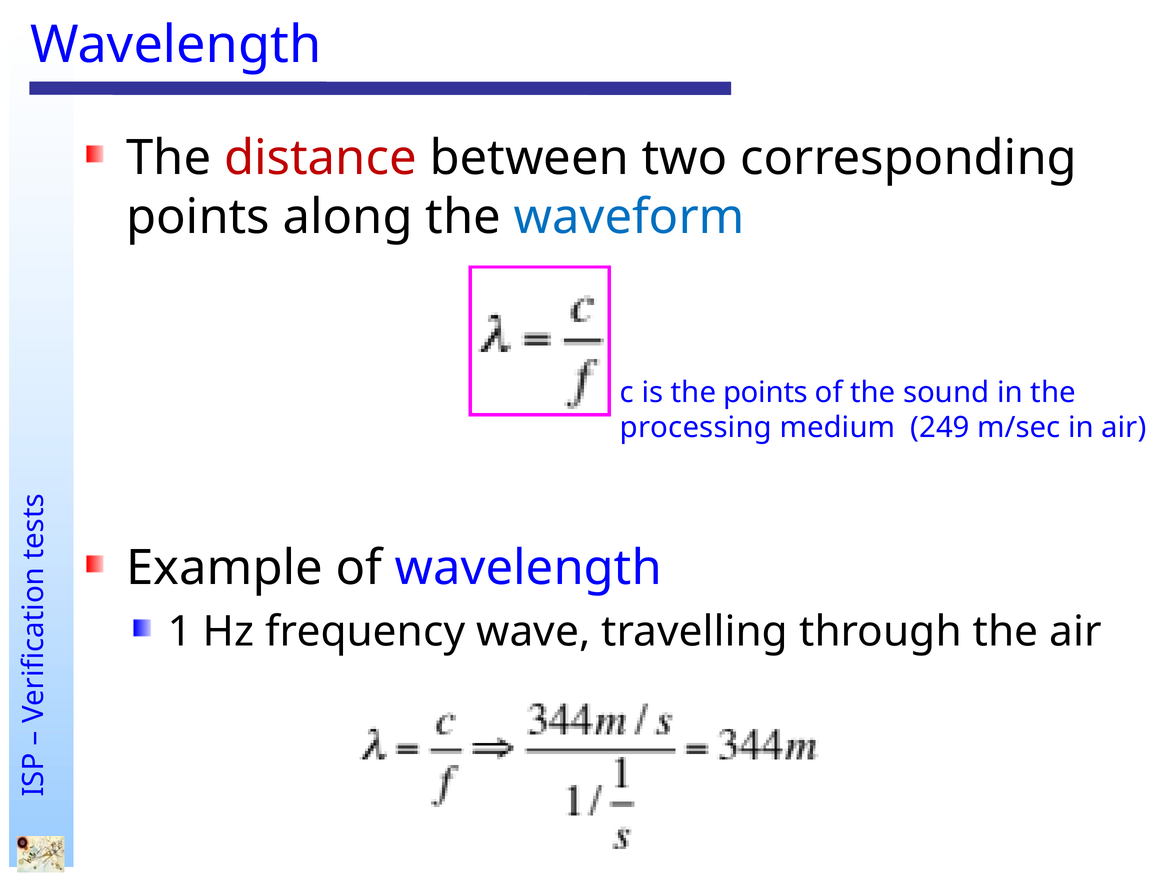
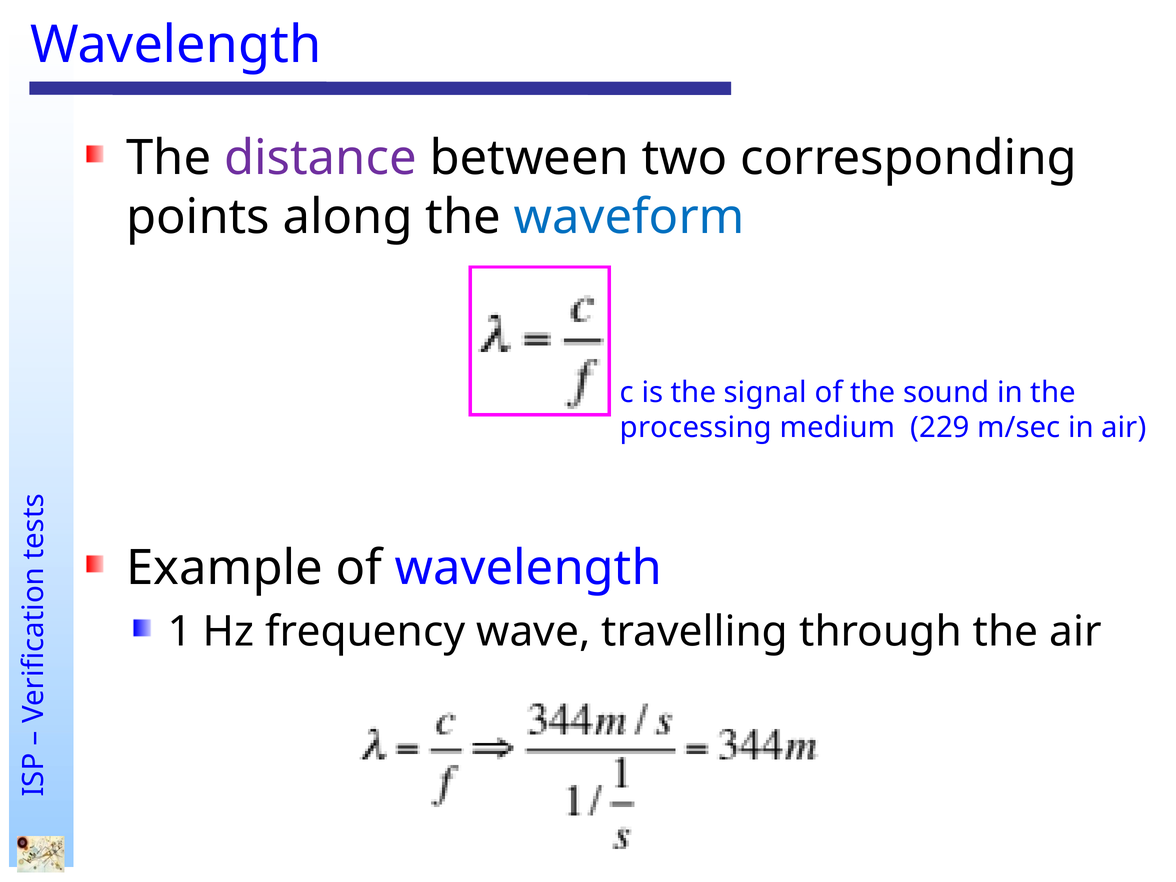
distance colour: red -> purple
the points: points -> signal
249: 249 -> 229
